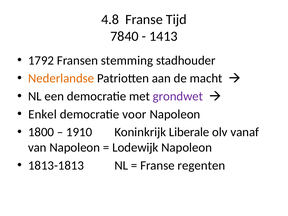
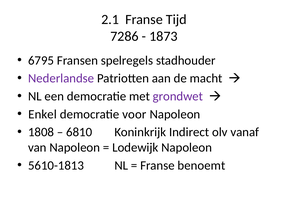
4.8: 4.8 -> 2.1
7840: 7840 -> 7286
1413: 1413 -> 1873
1792: 1792 -> 6795
stemming: stemming -> spelregels
Nederlandse colour: orange -> purple
1800: 1800 -> 1808
1910: 1910 -> 6810
Liberale: Liberale -> Indirect
1813-1813: 1813-1813 -> 5610-1813
regenten: regenten -> benoemt
